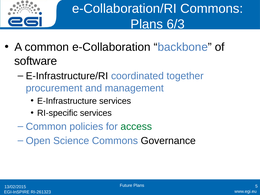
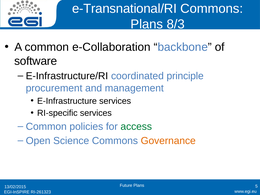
e-Collaboration/RI: e-Collaboration/RI -> e-Transnational/RI
6/3: 6/3 -> 8/3
together: together -> principle
Governance colour: black -> orange
